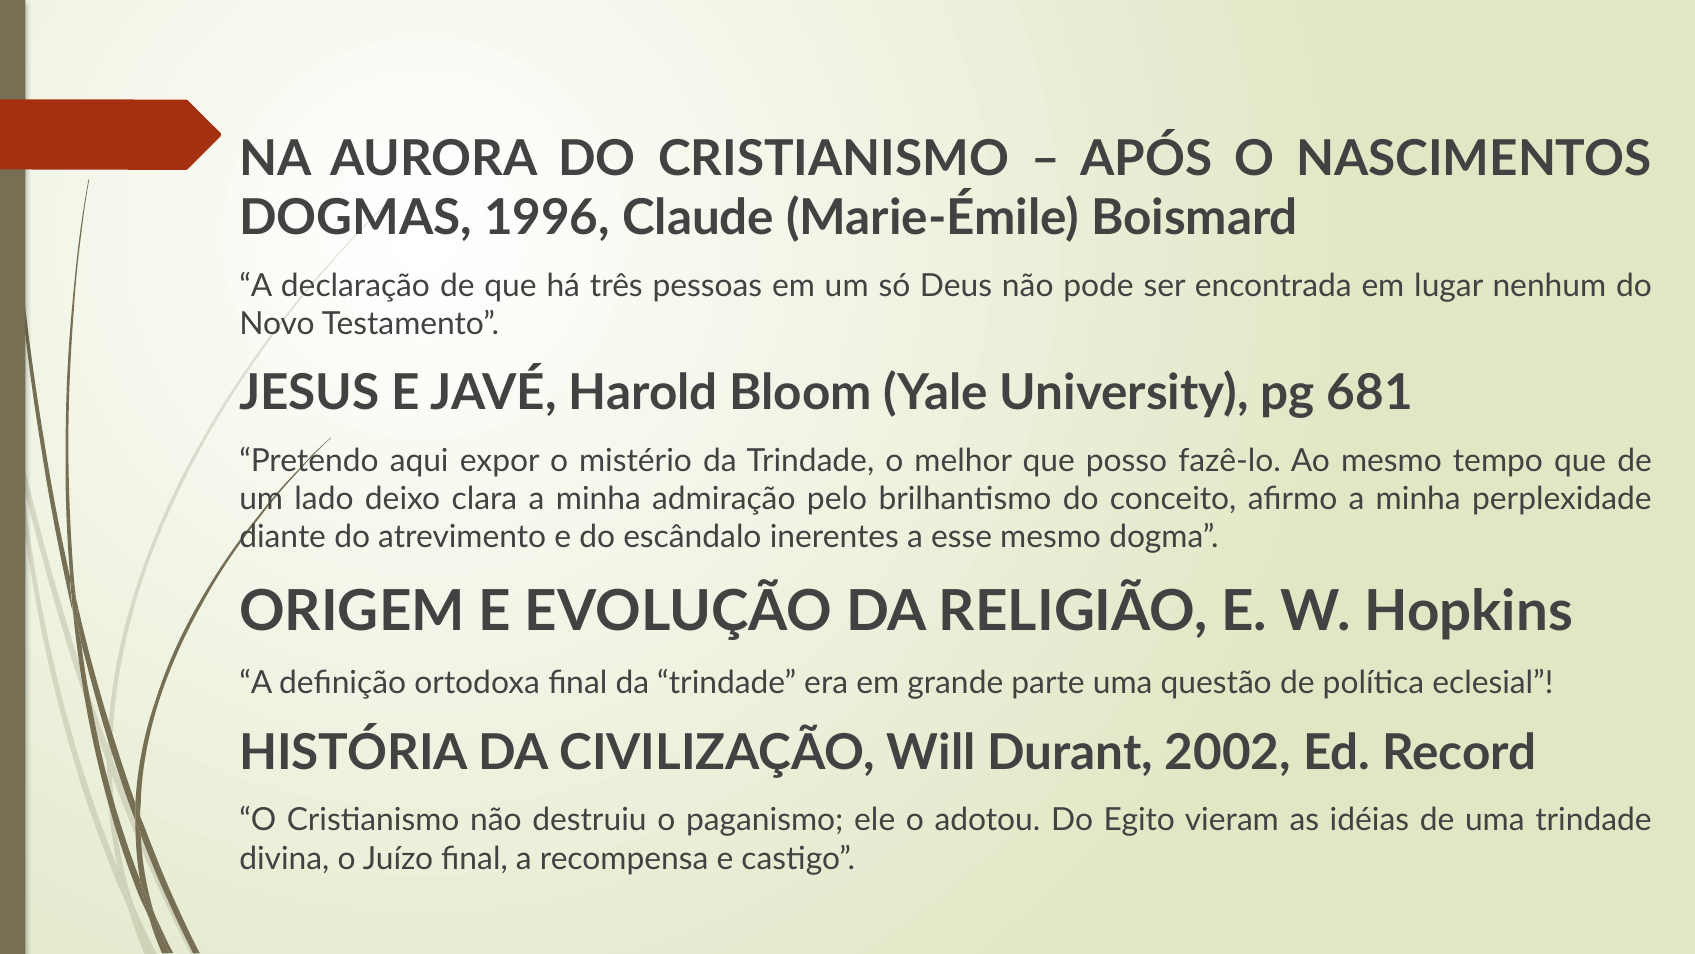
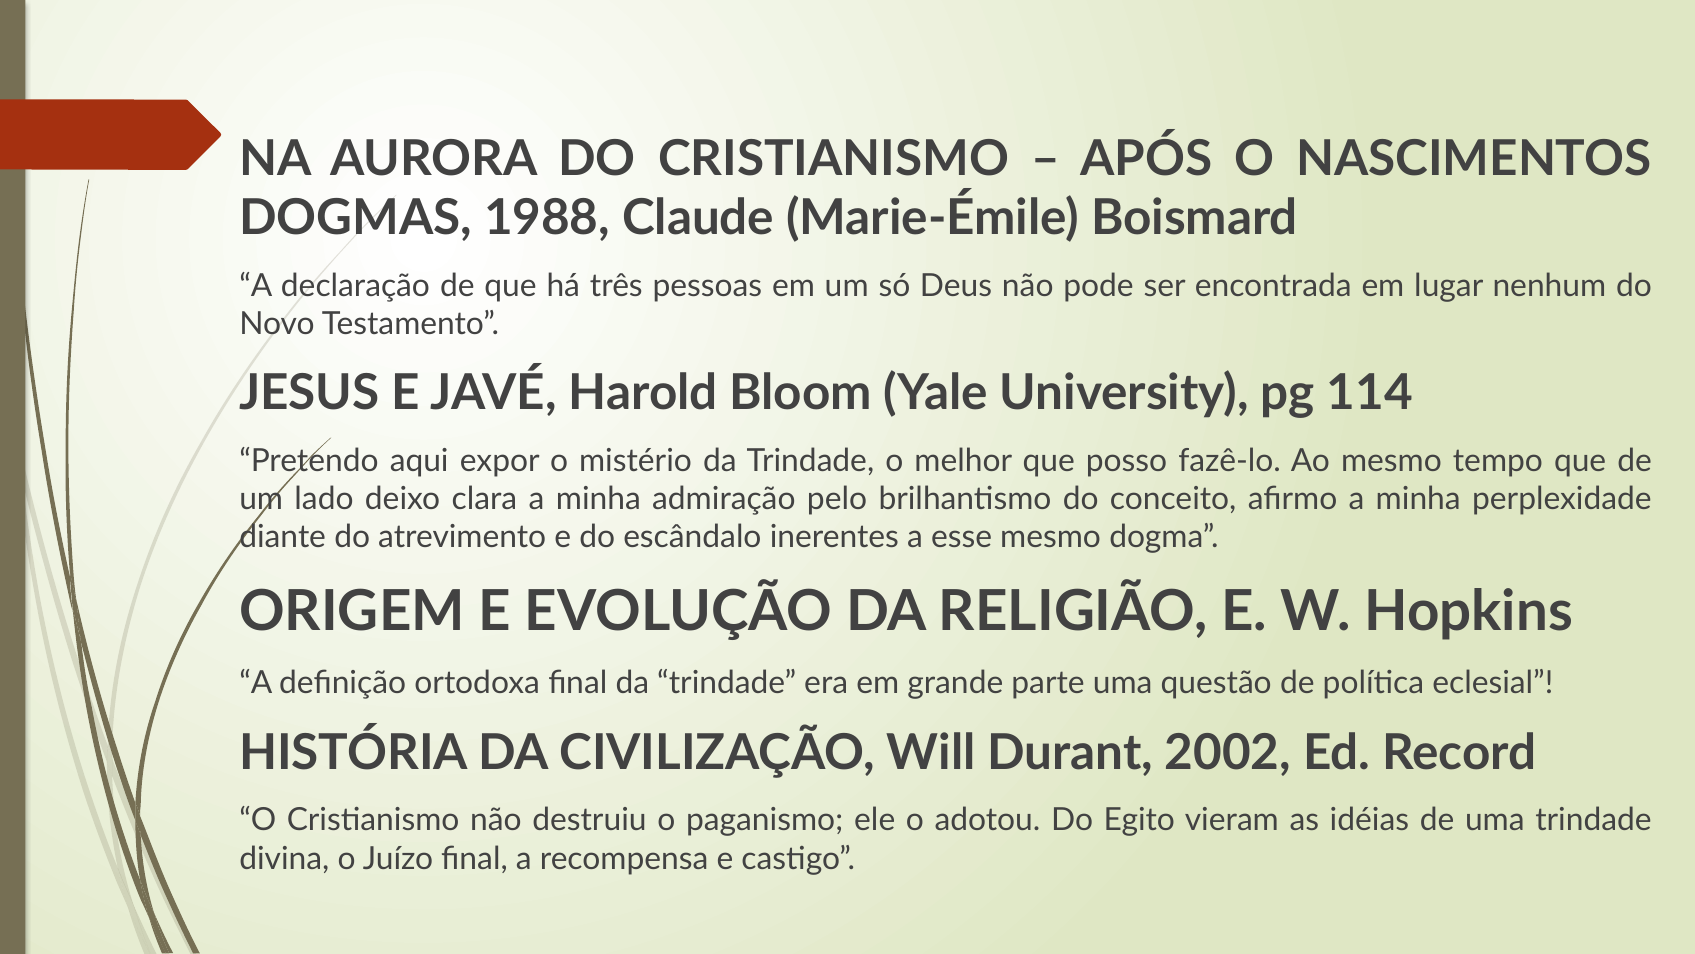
1996: 1996 -> 1988
681: 681 -> 114
